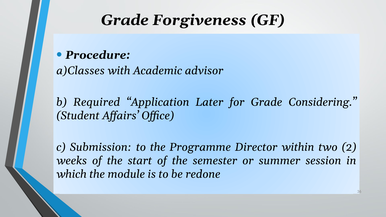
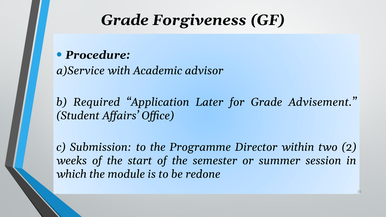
a)Classes: a)Classes -> a)Service
Considering: Considering -> Advisement
